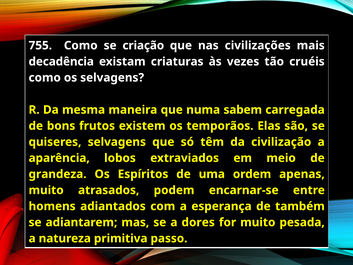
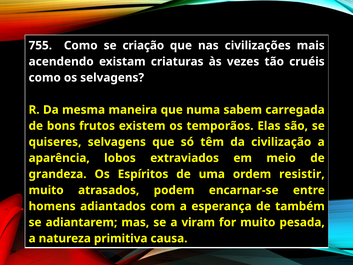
decadência: decadência -> acendendo
apenas: apenas -> resistir
dores: dores -> viram
passo: passo -> causa
